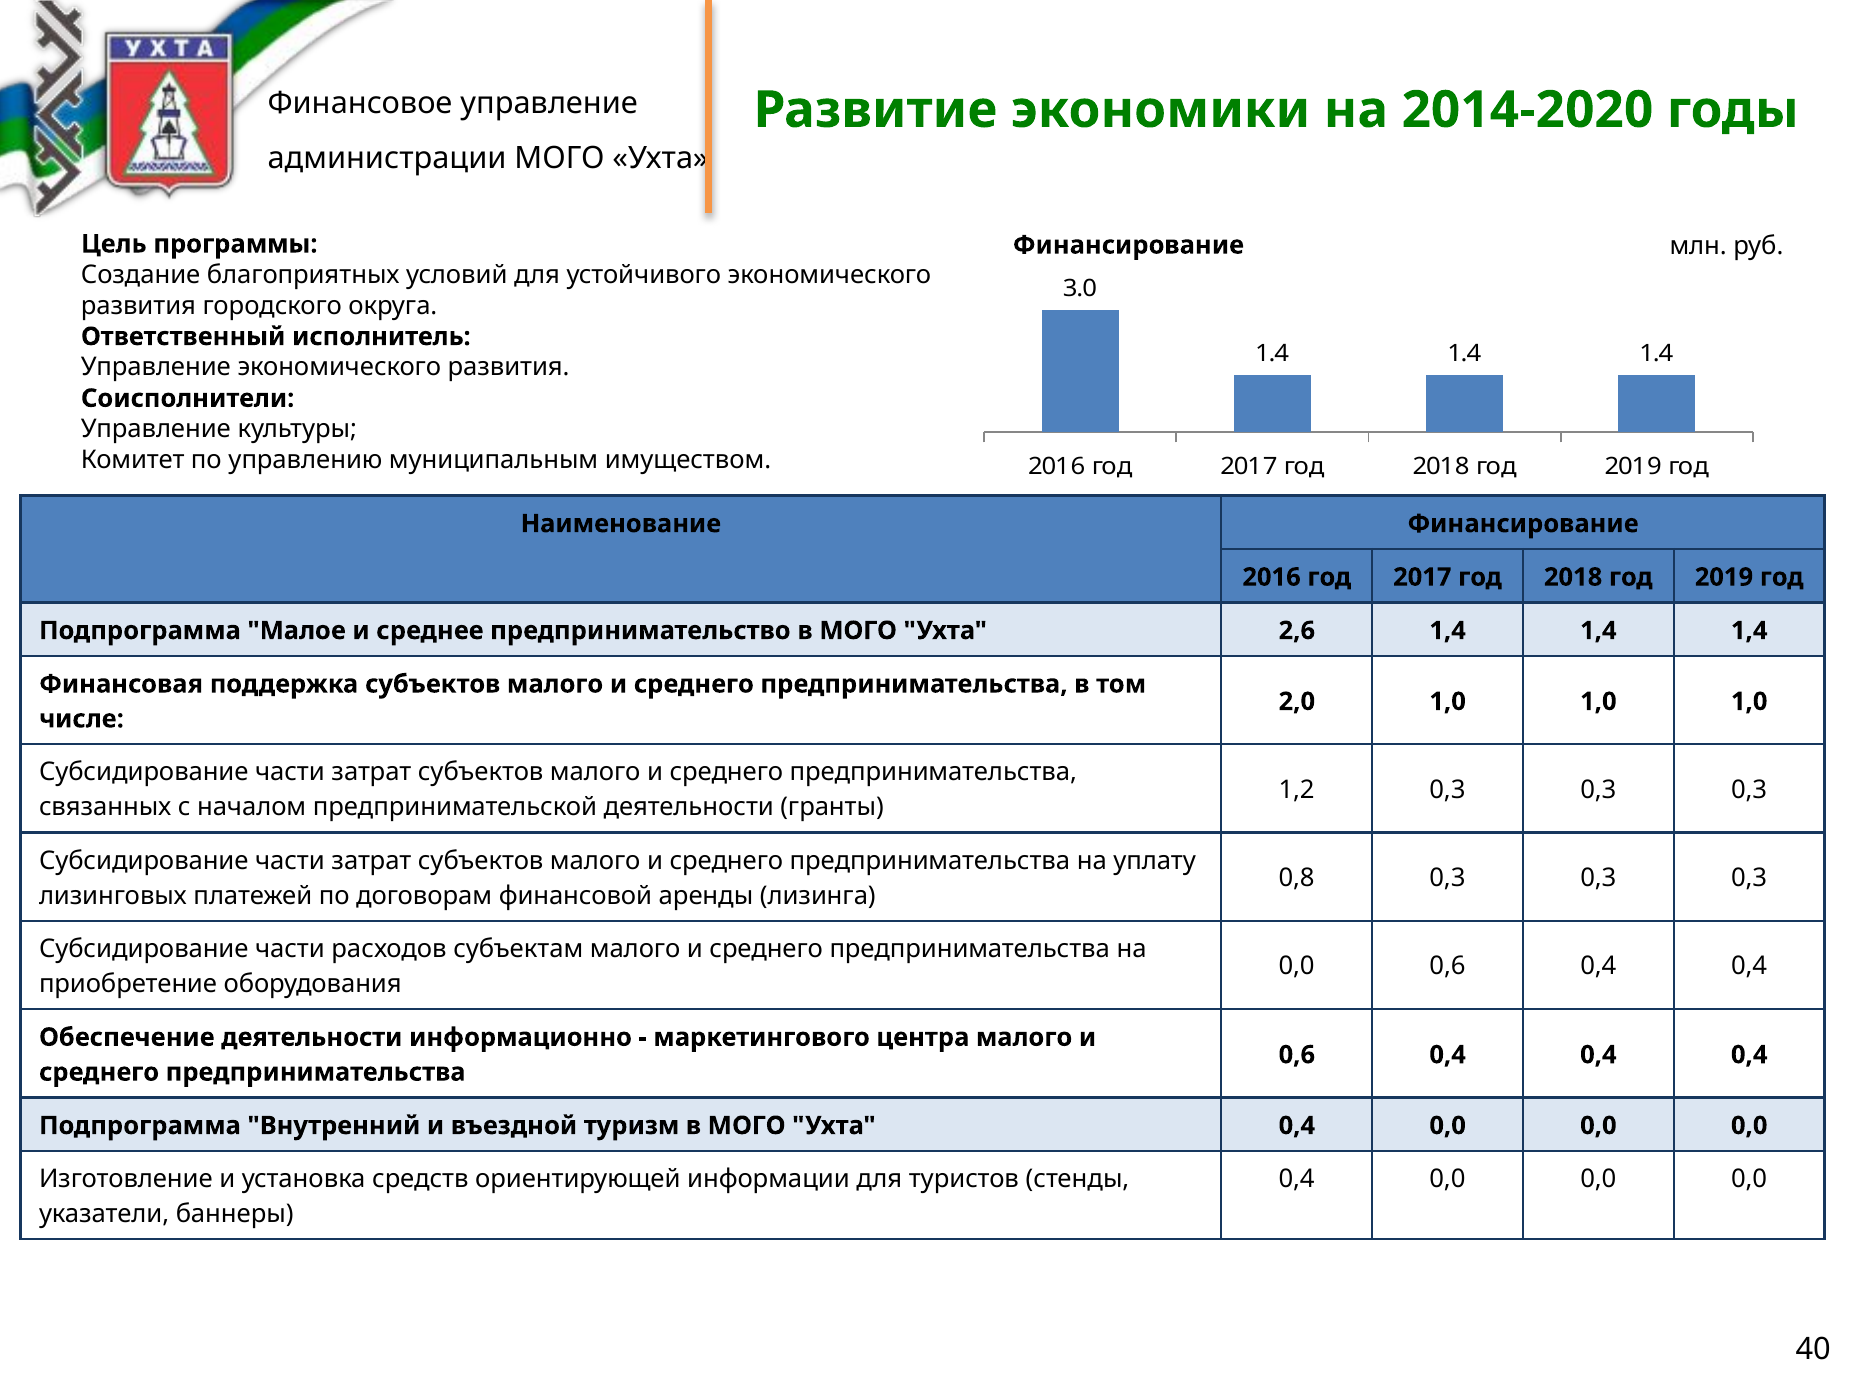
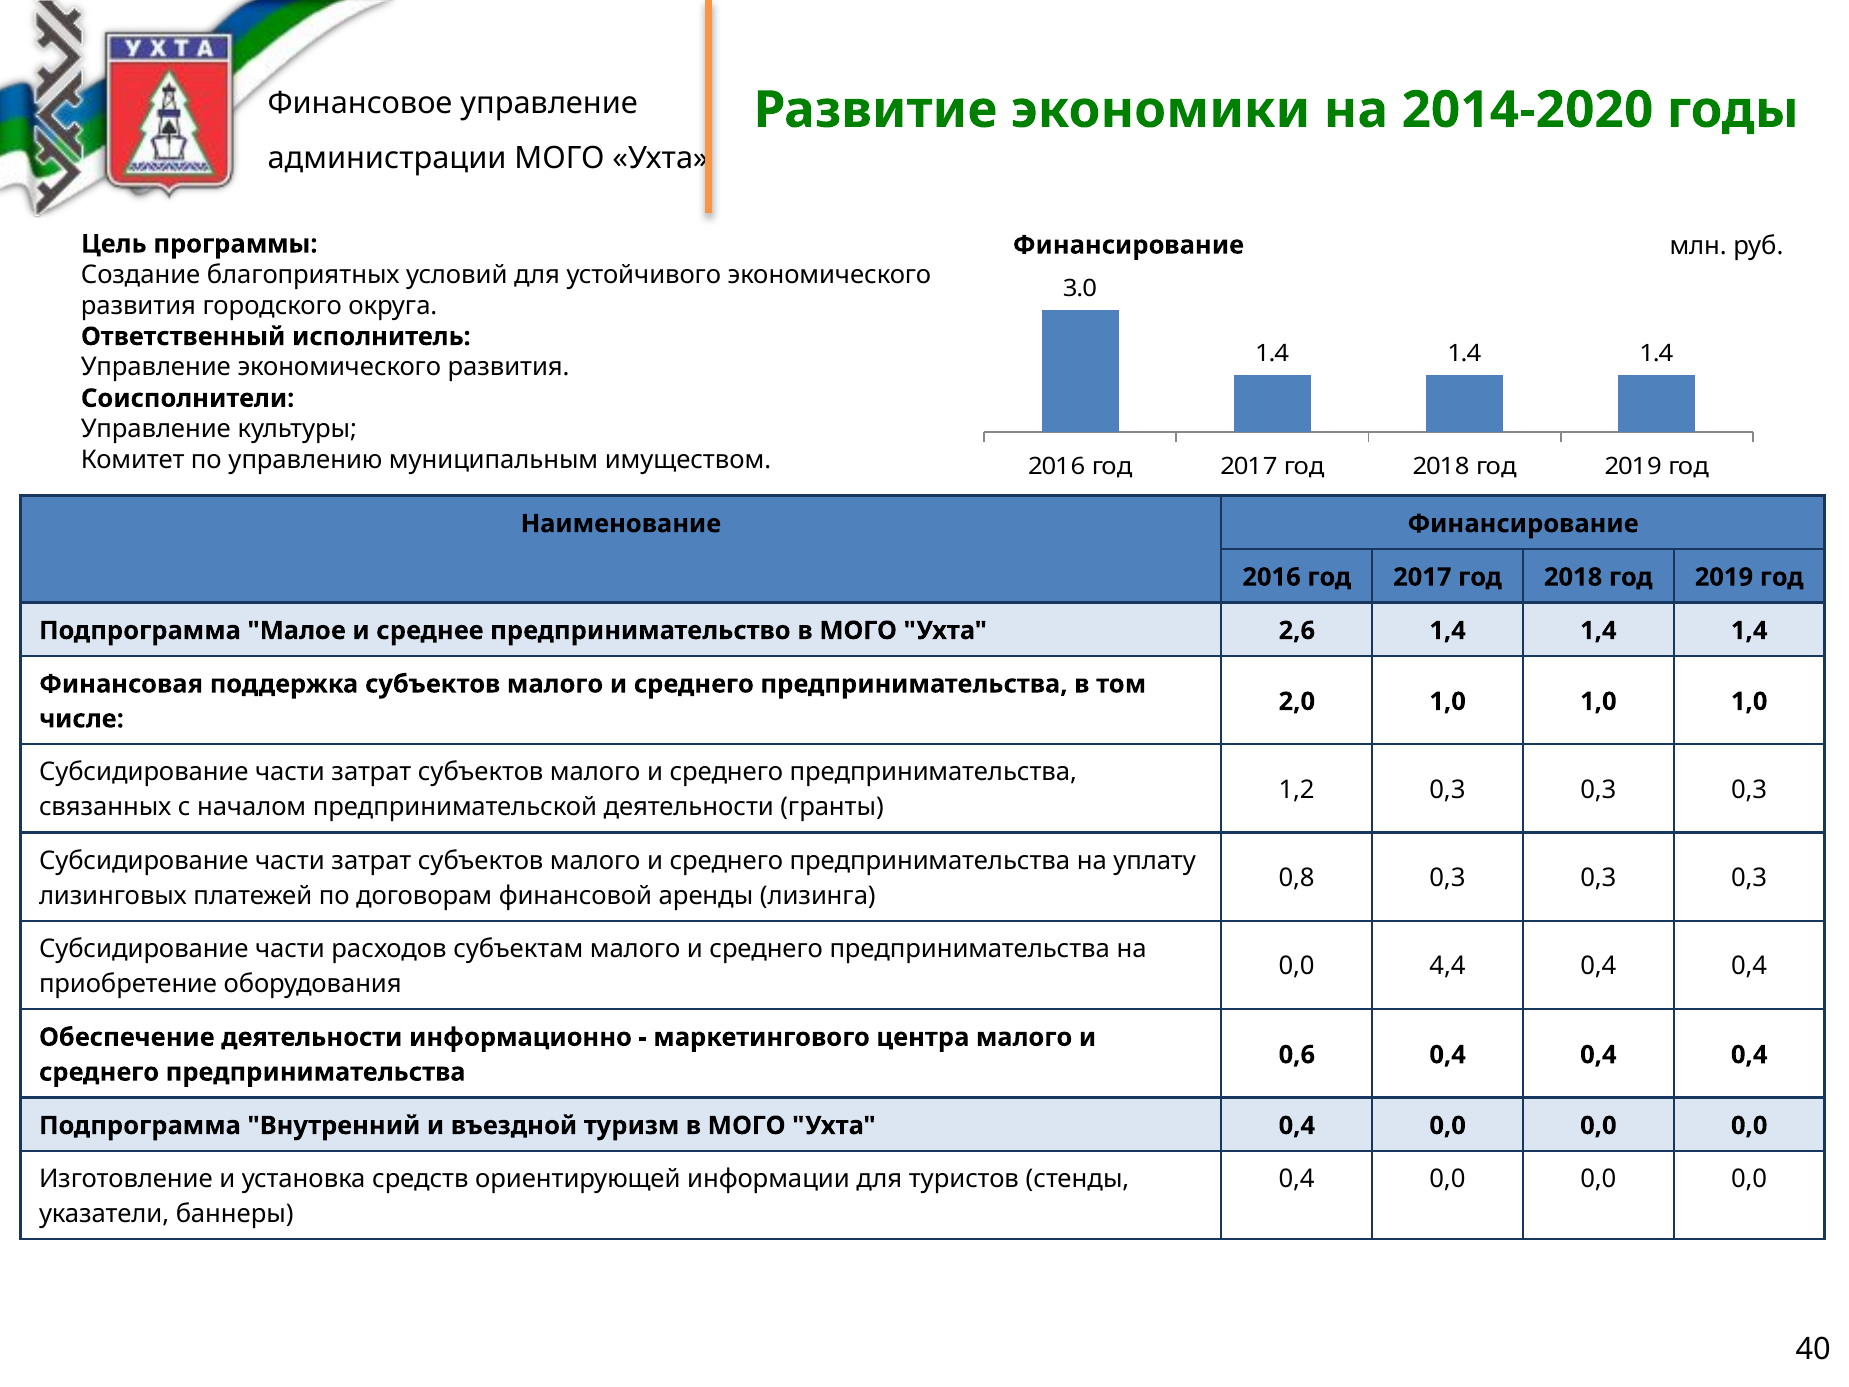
0,0 0,6: 0,6 -> 4,4
